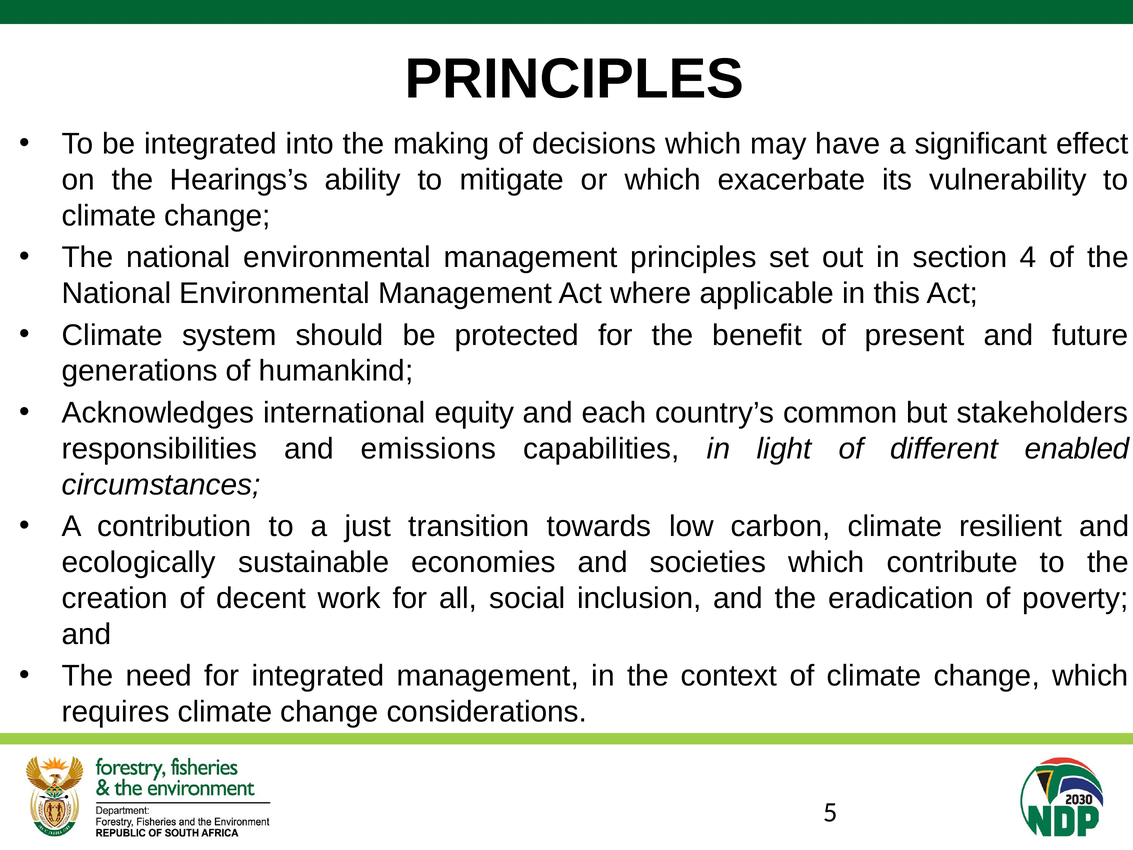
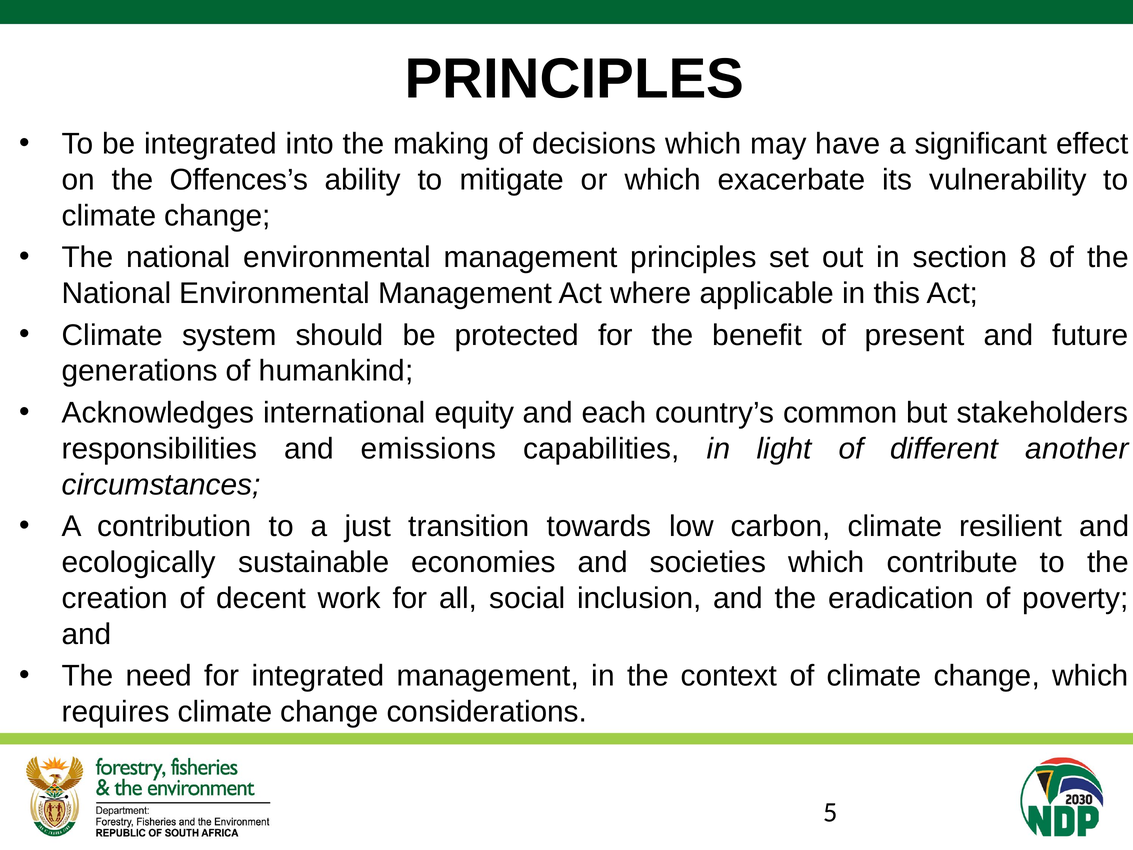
Hearings’s: Hearings’s -> Offences’s
4: 4 -> 8
enabled: enabled -> another
